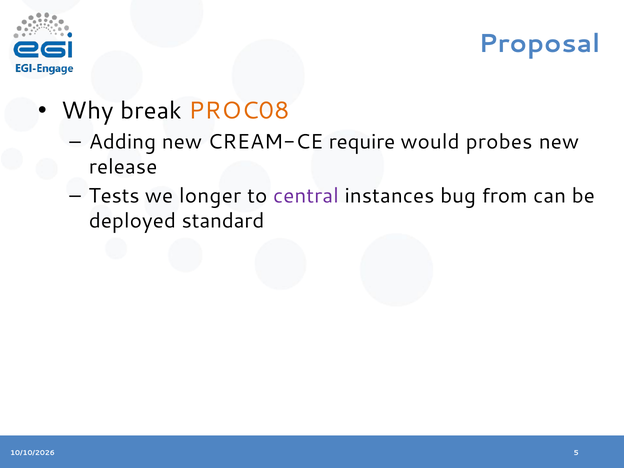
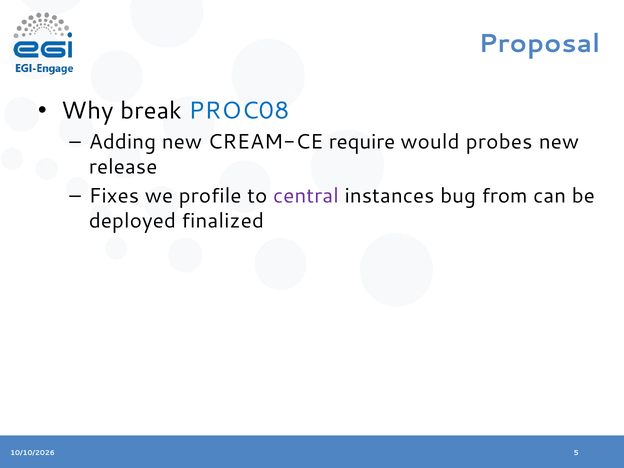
PROC08 colour: orange -> blue
Tests: Tests -> Fixes
longer: longer -> profile
standard: standard -> finalized
